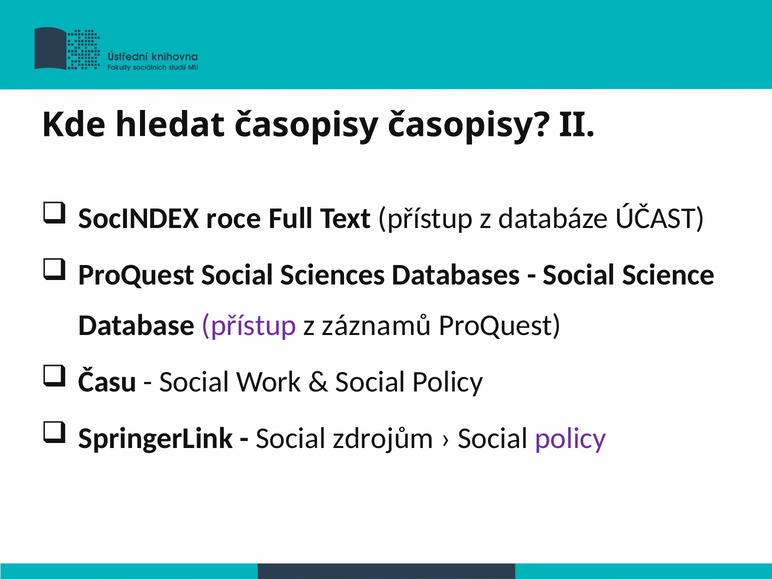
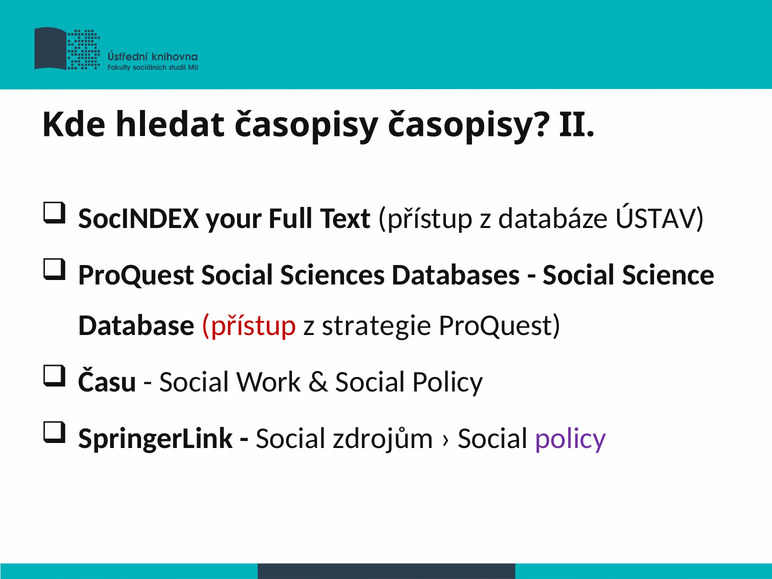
roce: roce -> your
ÚČAST: ÚČAST -> ÚSTAV
přístup at (249, 325) colour: purple -> red
záznamů: záznamů -> strategie
